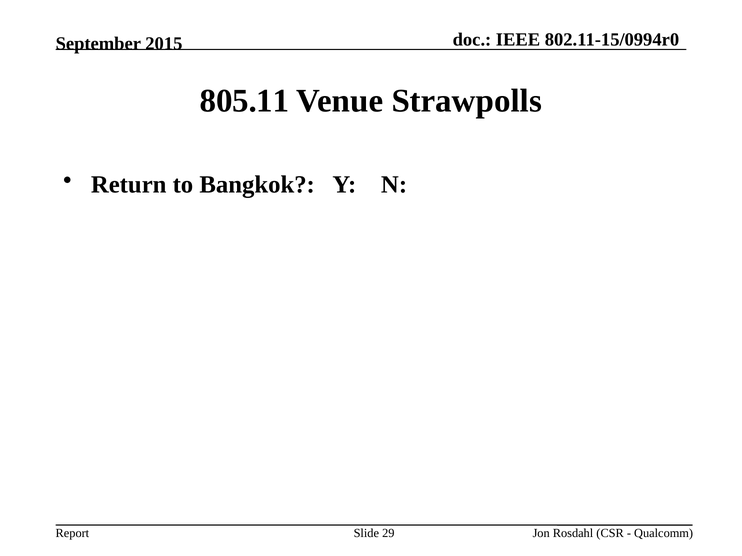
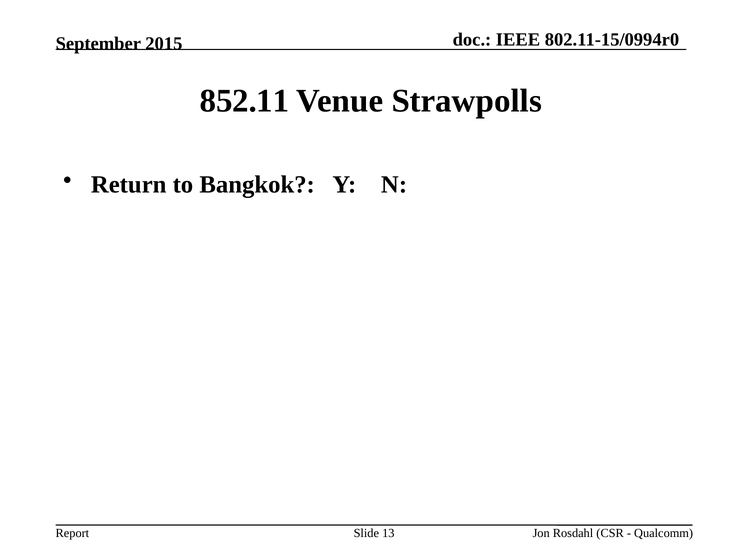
805.11: 805.11 -> 852.11
29: 29 -> 13
